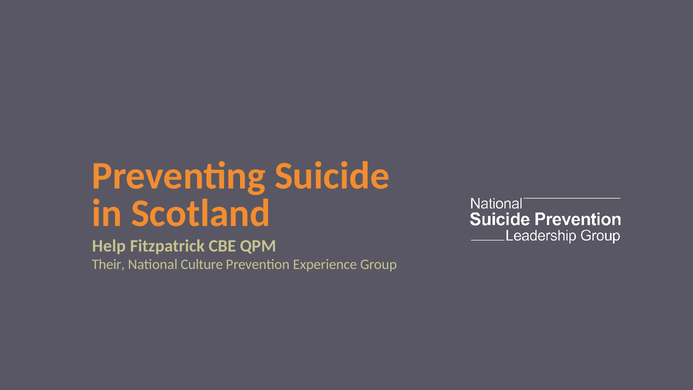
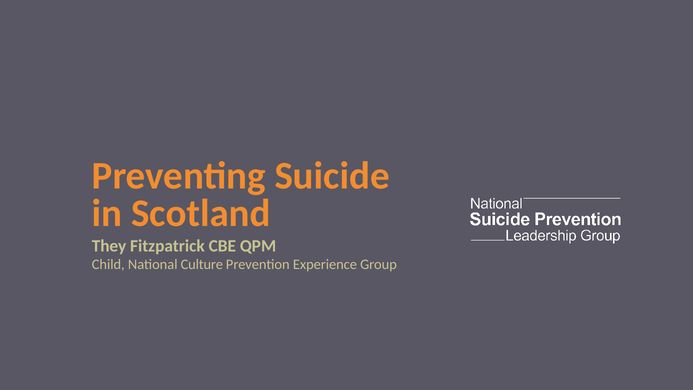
Help: Help -> They
Their: Their -> Child
